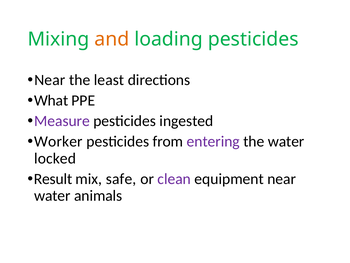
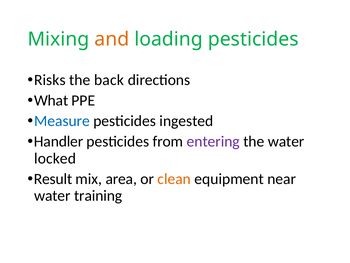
Near at (50, 80): Near -> Risks
least: least -> back
Measure colour: purple -> blue
Worker: Worker -> Handler
safe: safe -> area
clean colour: purple -> orange
animals: animals -> training
